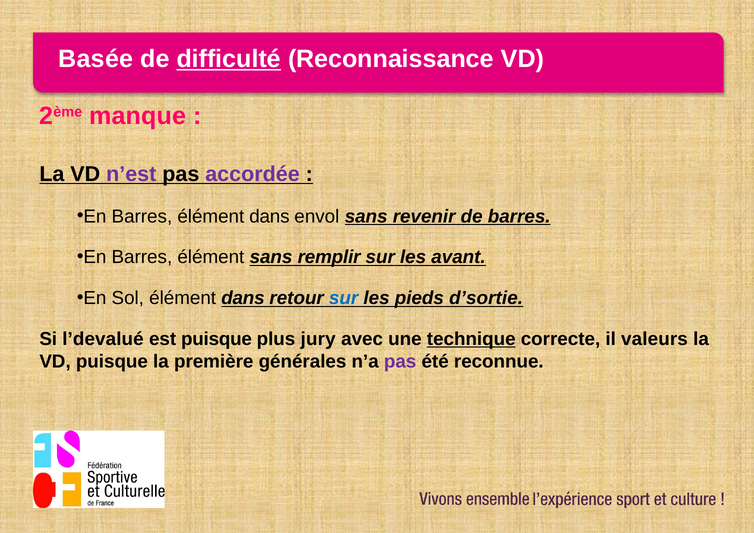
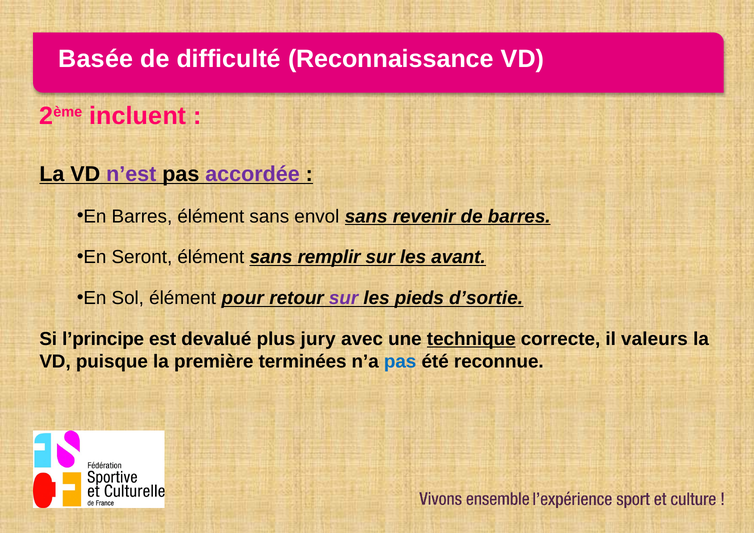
difficulté underline: present -> none
manque: manque -> incluent
Barres élément dans: dans -> sans
Barres at (142, 257): Barres -> Seront
Sol élément dans: dans -> pour
sur at (344, 298) colour: blue -> purple
l’devalué: l’devalué -> l’principe
est puisque: puisque -> devalué
générales: générales -> terminées
pas at (400, 362) colour: purple -> blue
